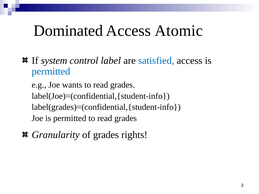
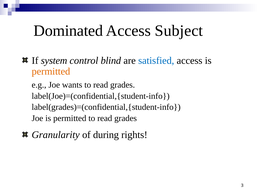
Atomic: Atomic -> Subject
label: label -> blind
permitted at (51, 71) colour: blue -> orange
of grades: grades -> during
